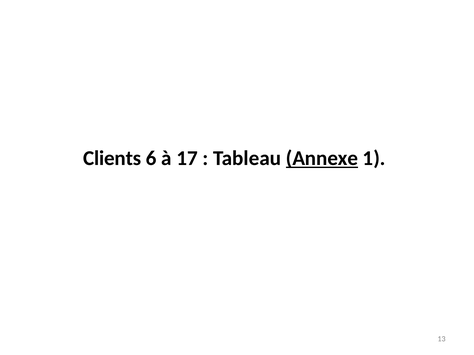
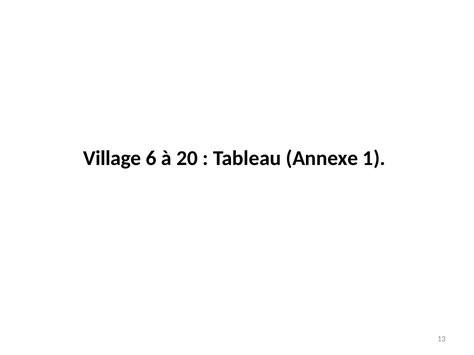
Clients: Clients -> Village
17: 17 -> 20
Annexe underline: present -> none
